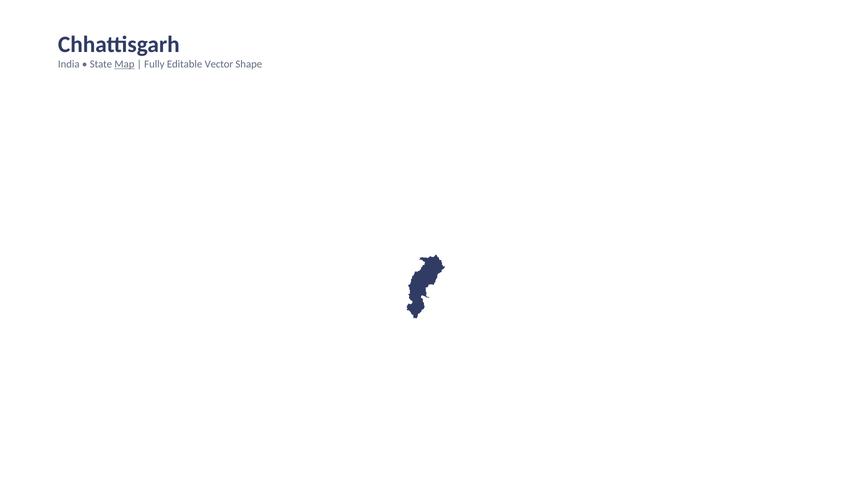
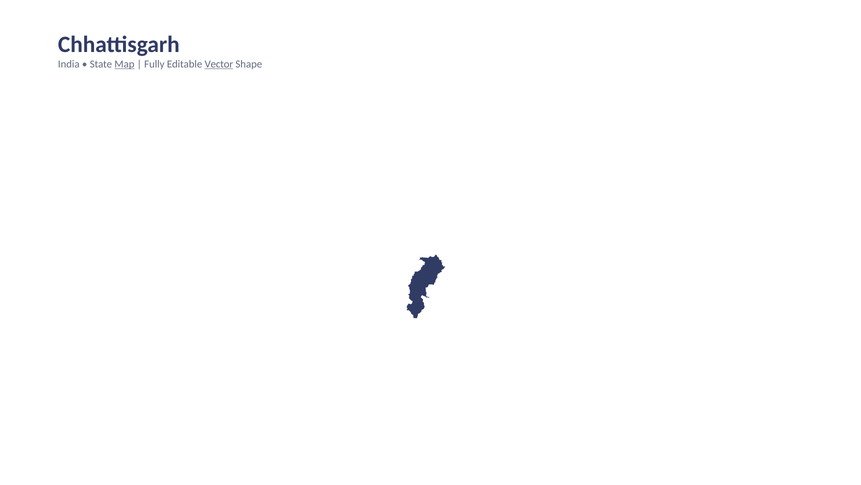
Vector underline: none -> present
